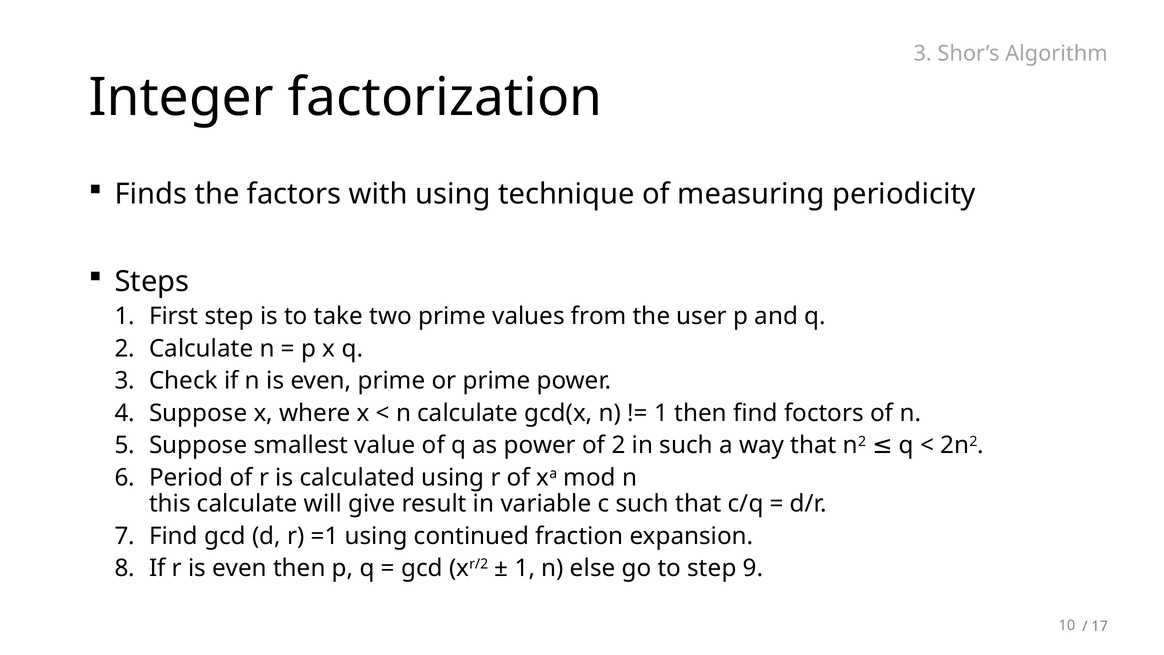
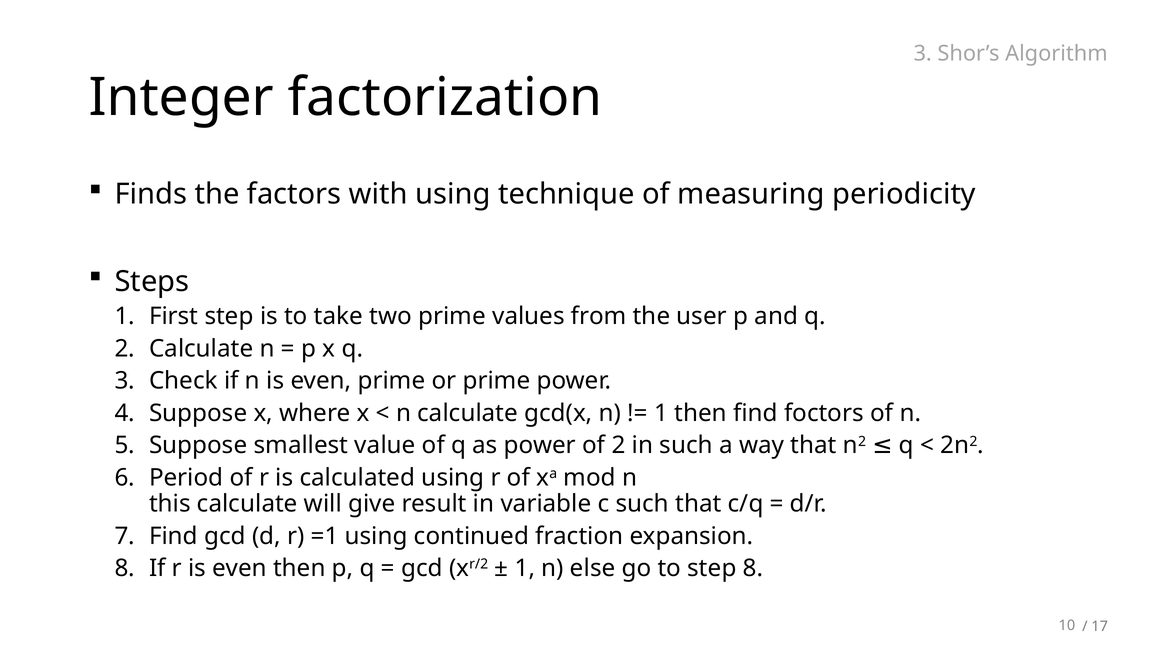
step 9: 9 -> 8
